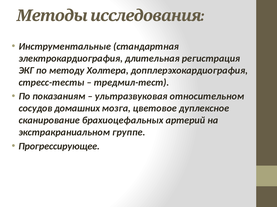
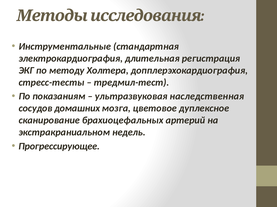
относительном: относительном -> наследственная
группе: группе -> недель
